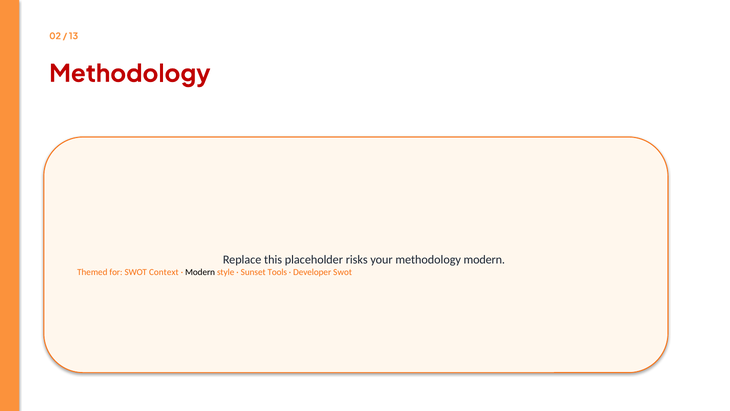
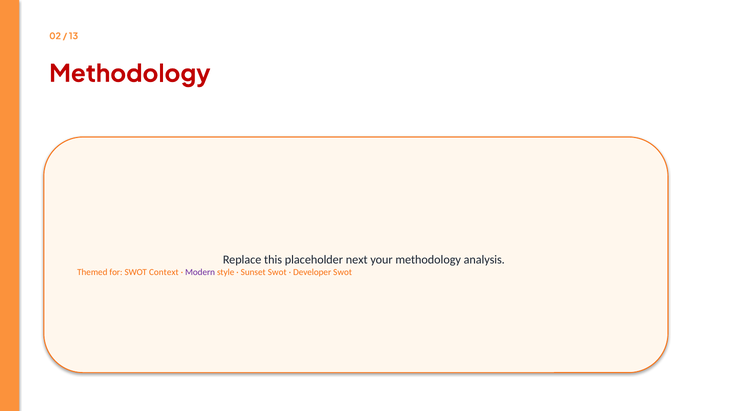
risks: risks -> next
methodology modern: modern -> analysis
Modern at (200, 272) colour: black -> purple
Sunset Tools: Tools -> Swot
